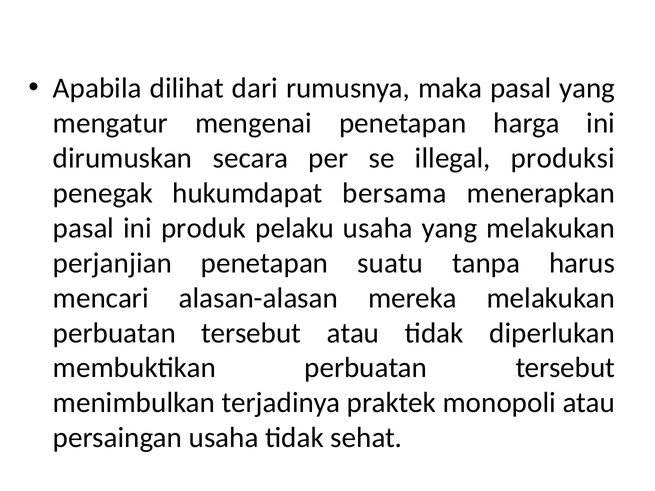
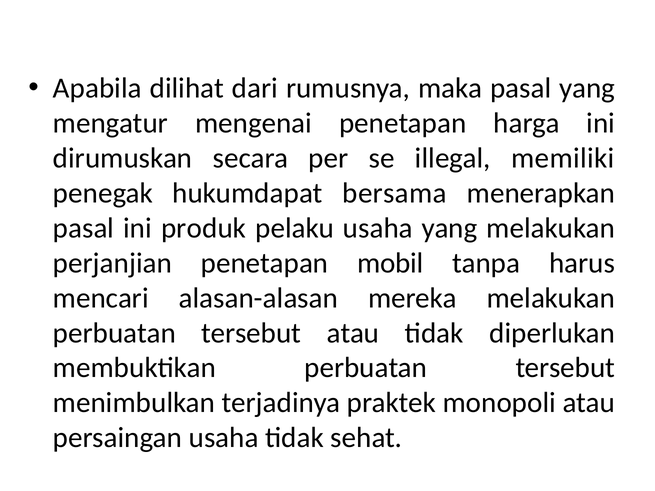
produksi: produksi -> memiliki
suatu: suatu -> mobil
